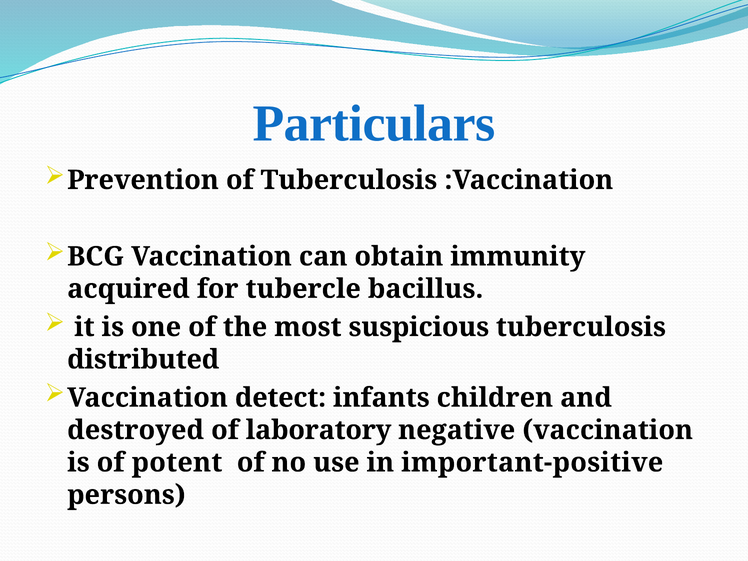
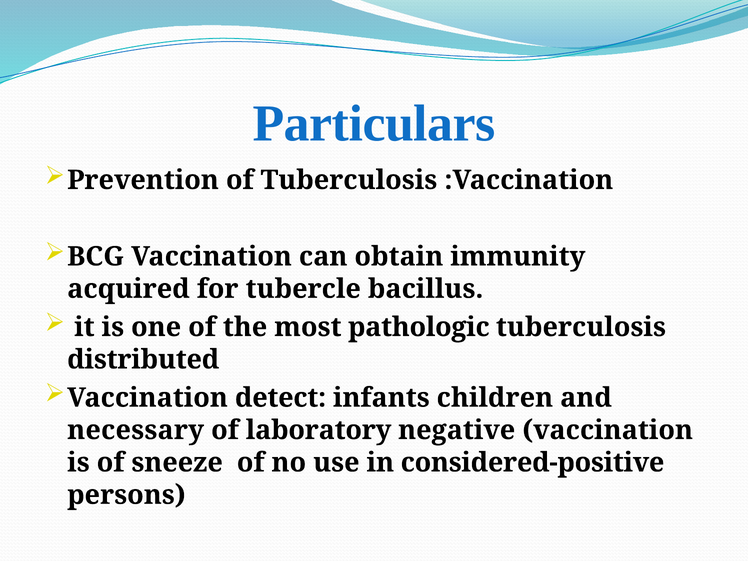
suspicious: suspicious -> pathologic
destroyed: destroyed -> necessary
potent: potent -> sneeze
important-positive: important-positive -> considered-positive
